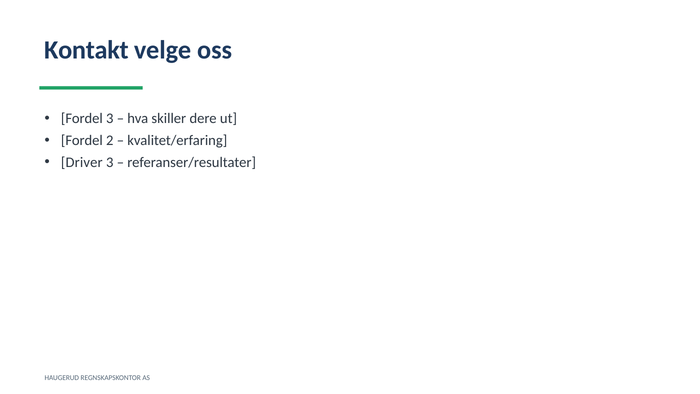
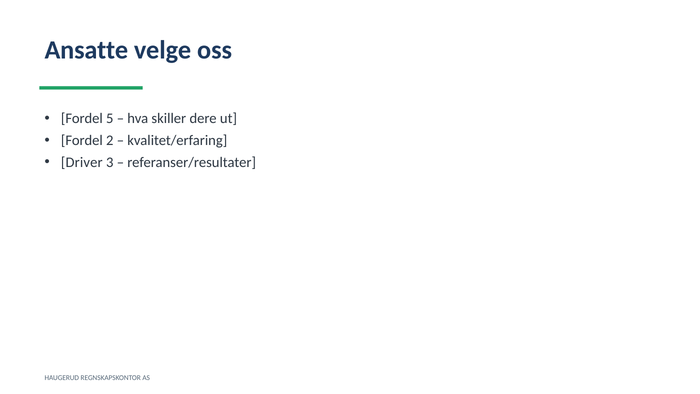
Kontakt: Kontakt -> Ansatte
Fordel 3: 3 -> 5
